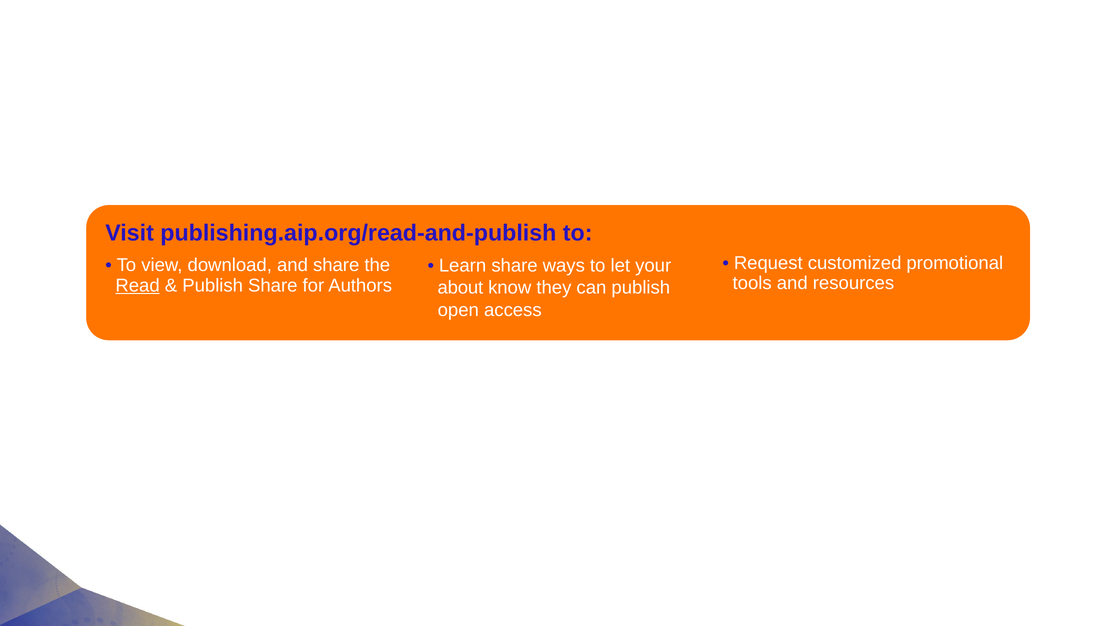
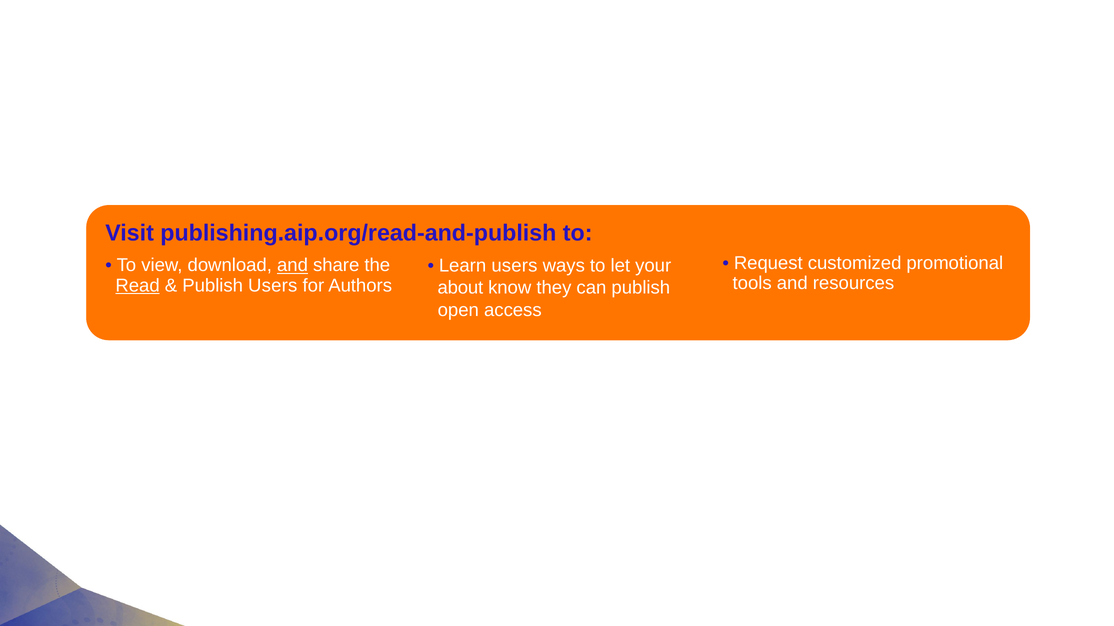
and at (293, 266) underline: none -> present
Learn share: share -> users
Publish Share: Share -> Users
